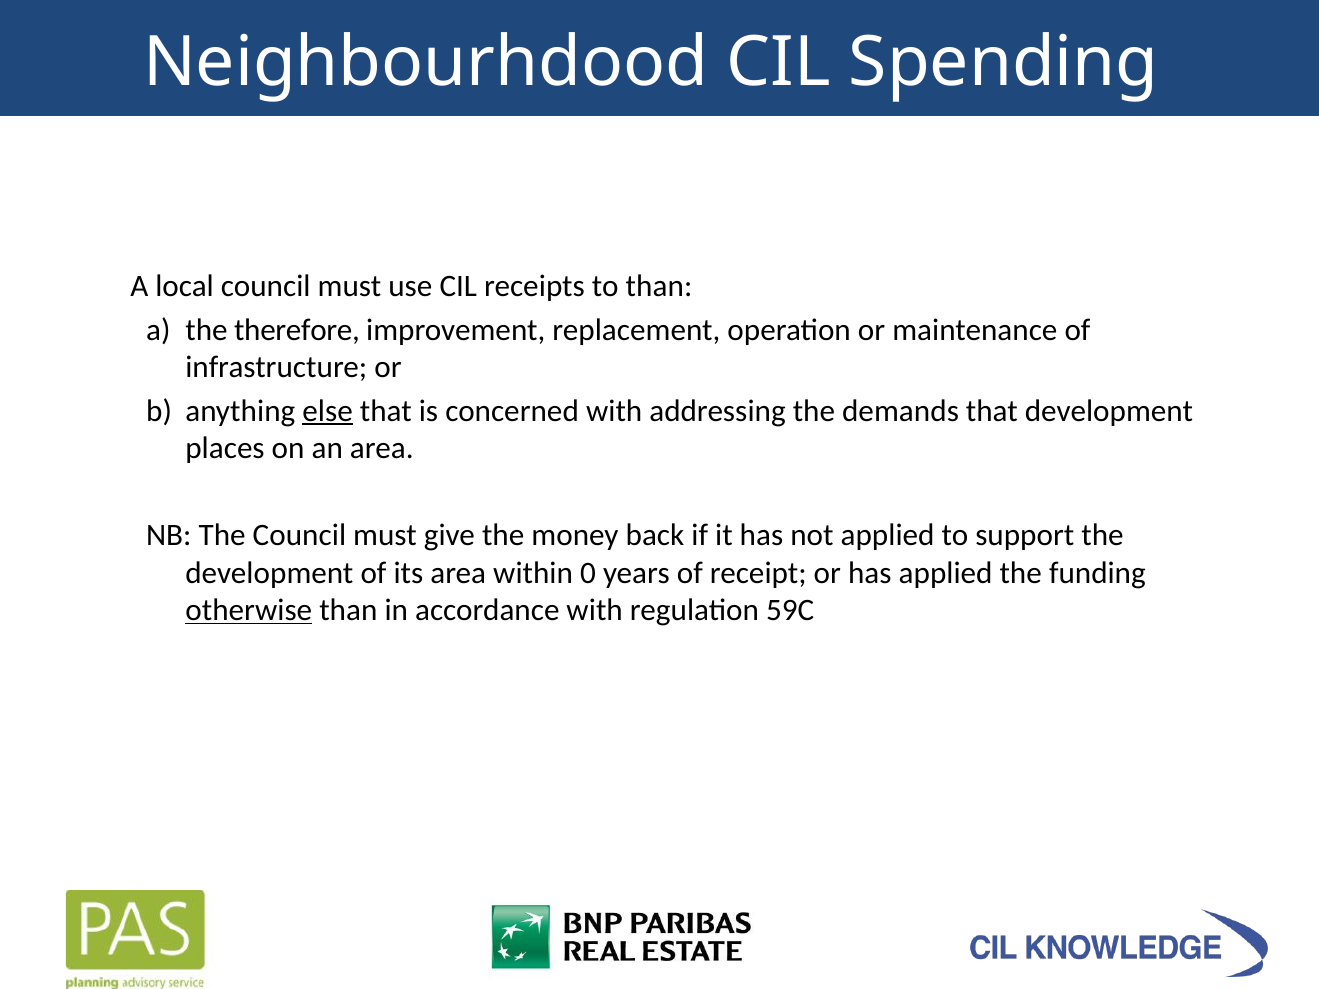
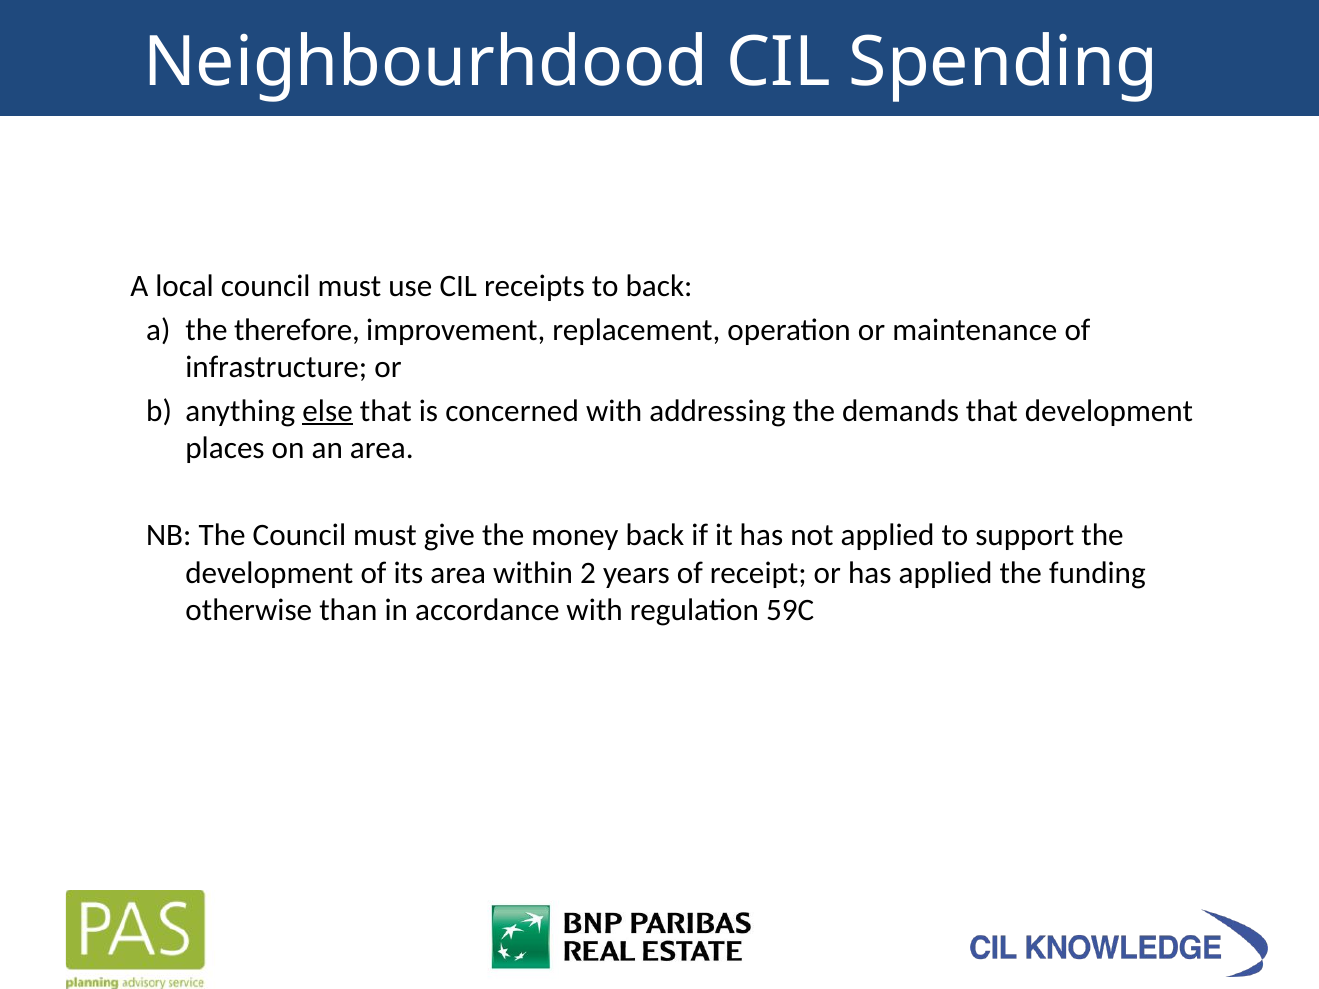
to than: than -> back
0: 0 -> 2
otherwise underline: present -> none
